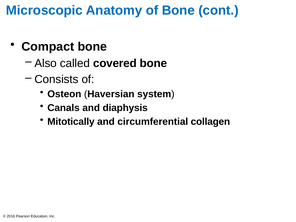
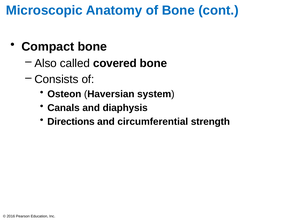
Mitotically: Mitotically -> Directions
collagen: collagen -> strength
